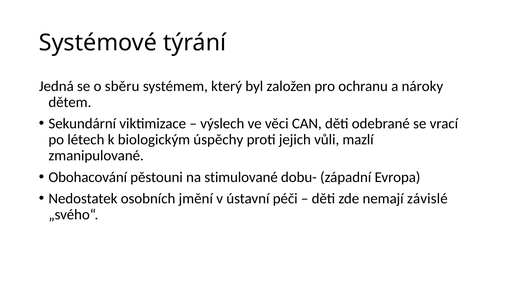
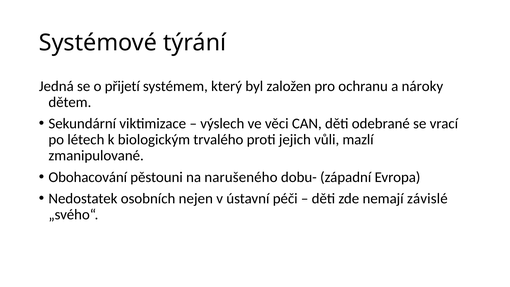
sběru: sběru -> přijetí
úspěchy: úspěchy -> trvalého
stimulované: stimulované -> narušeného
jmění: jmění -> nejen
